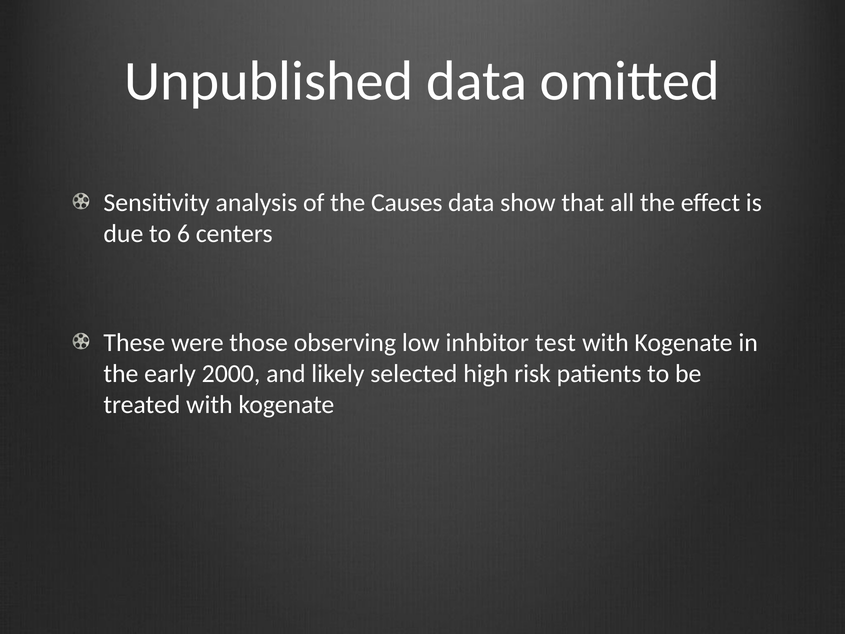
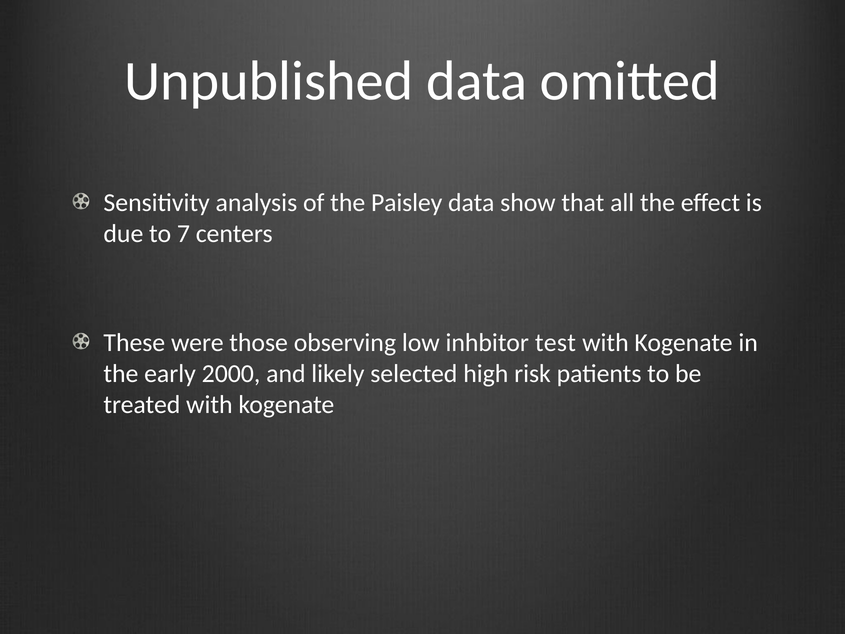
Causes: Causes -> Paisley
6: 6 -> 7
